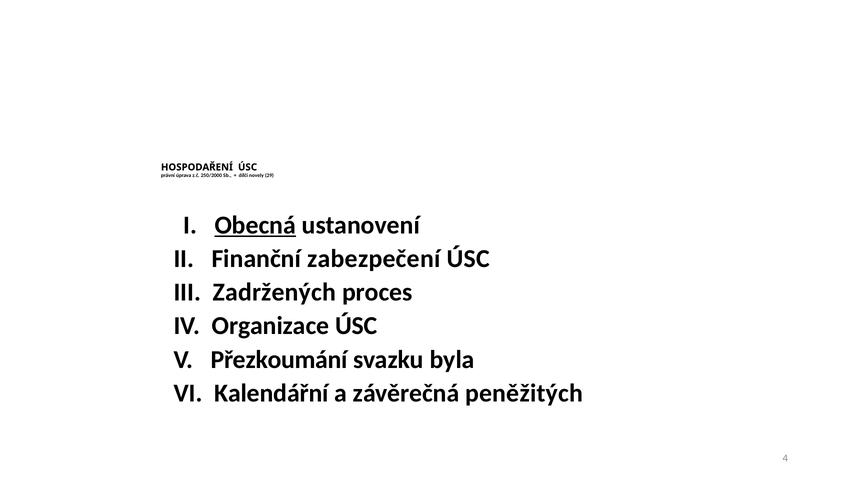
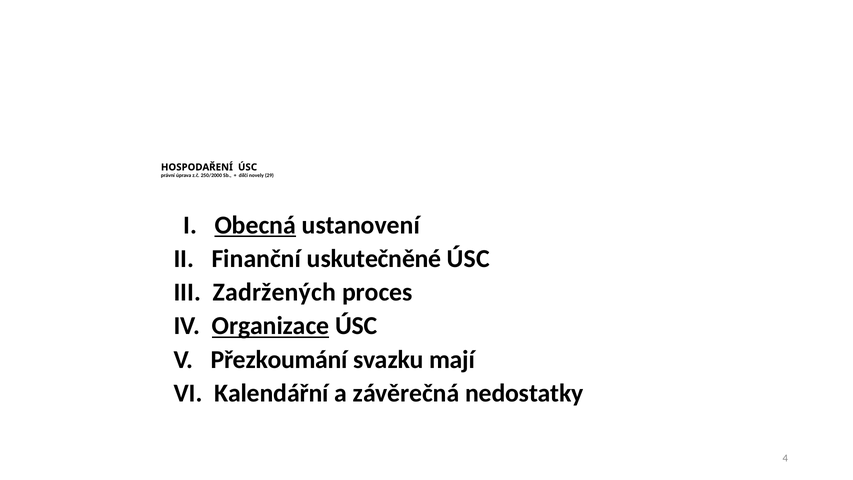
zabezpečení: zabezpečení -> uskutečněné
Organizace underline: none -> present
byla: byla -> mají
peněžitých: peněžitých -> nedostatky
